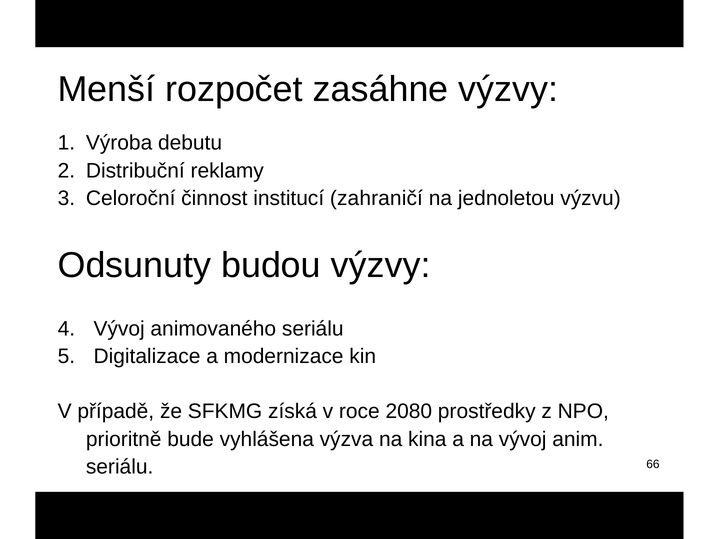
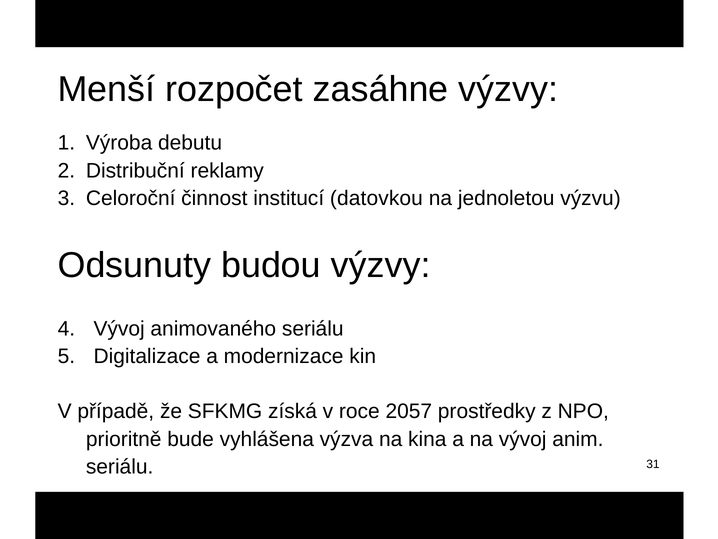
zahraničí: zahraničí -> datovkou
2080: 2080 -> 2057
66: 66 -> 31
